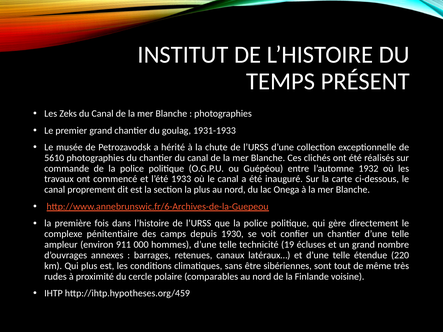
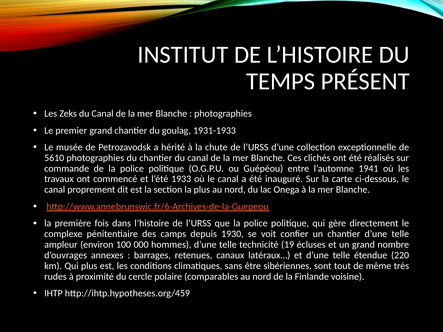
1932: 1932 -> 1941
911: 911 -> 100
